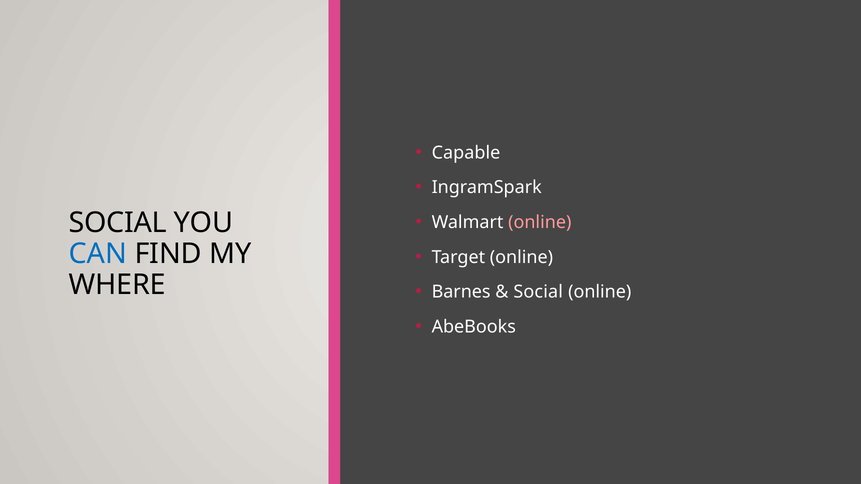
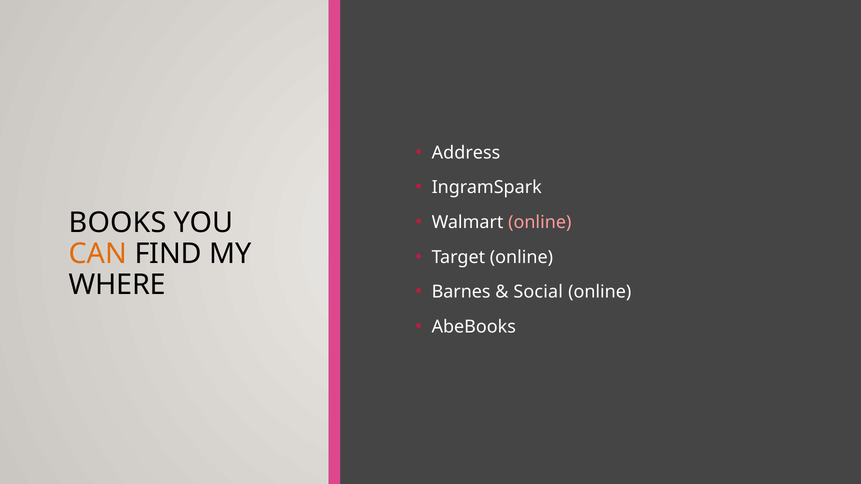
Capable: Capable -> Address
SOCIAL at (118, 223): SOCIAL -> BOOKS
CAN colour: blue -> orange
